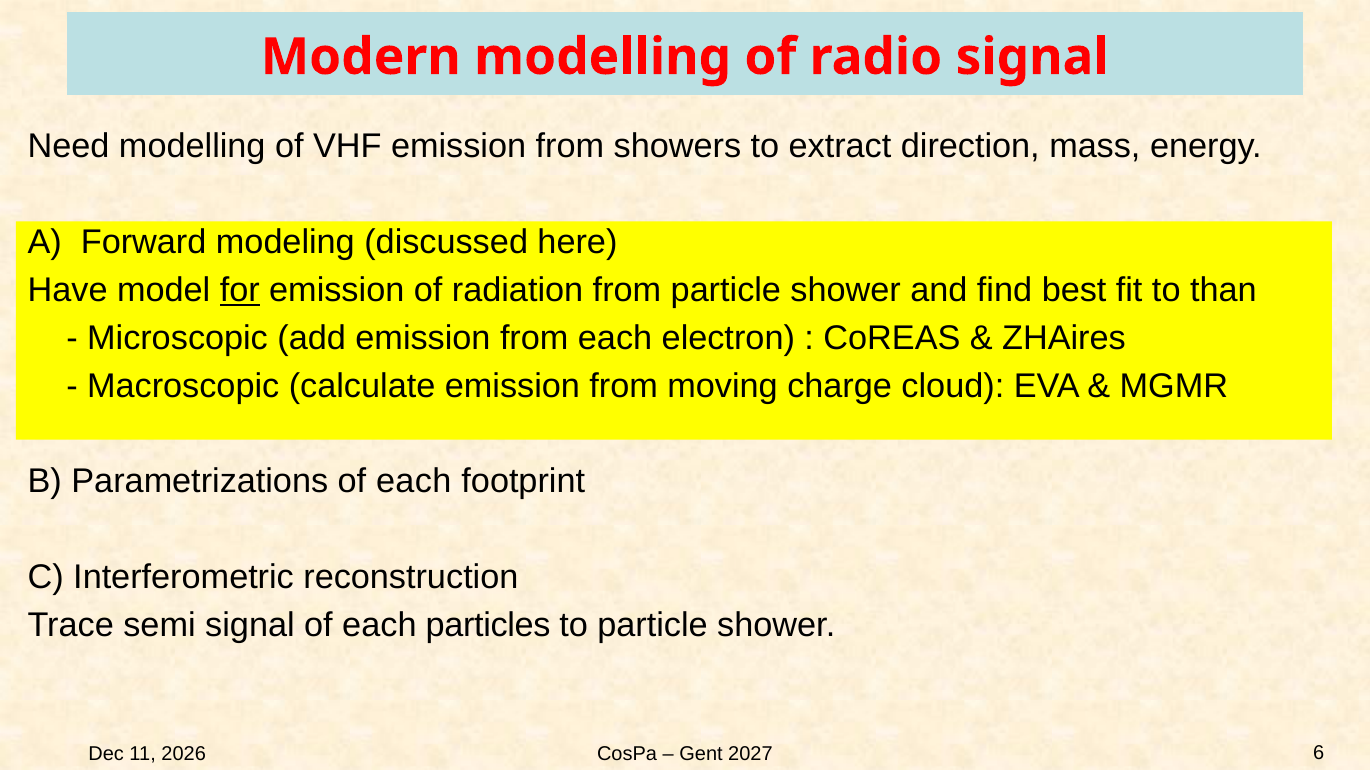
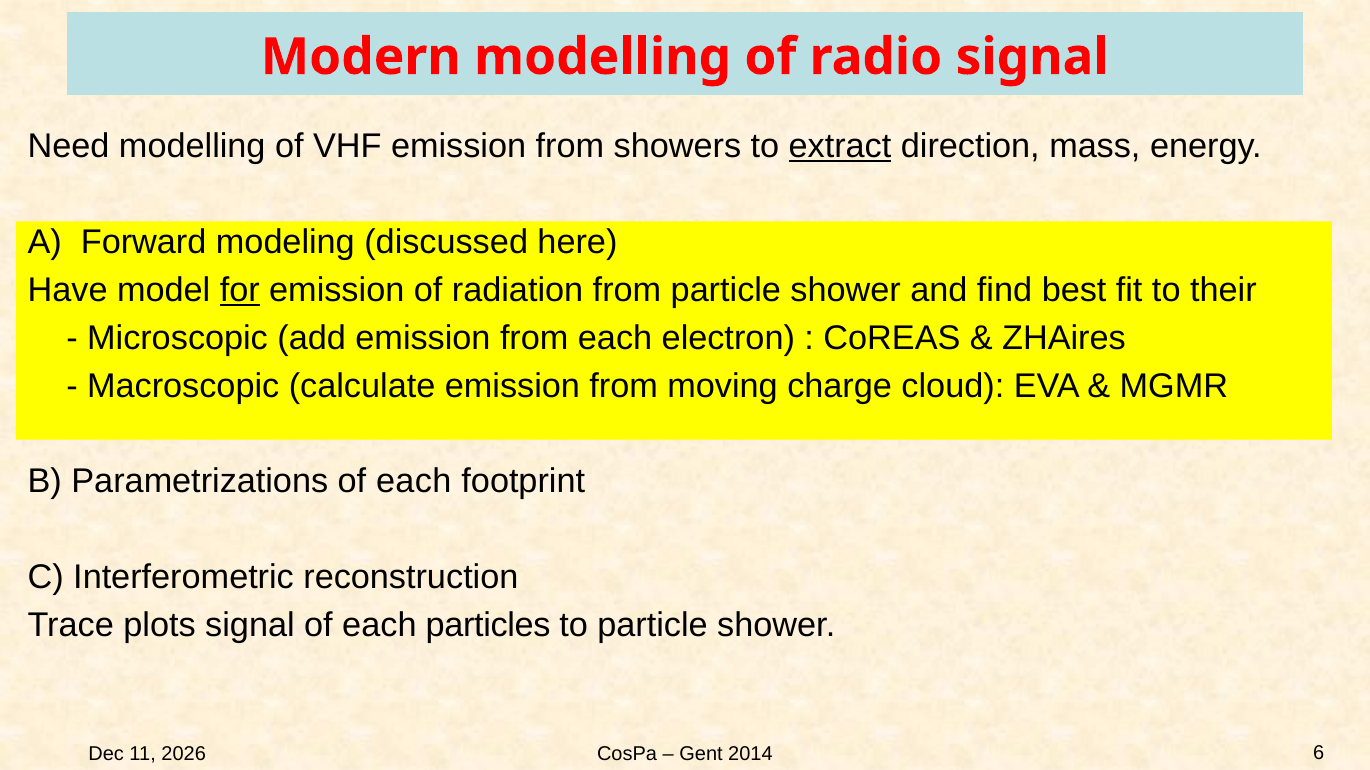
extract underline: none -> present
than: than -> their
semi: semi -> plots
2027: 2027 -> 2014
